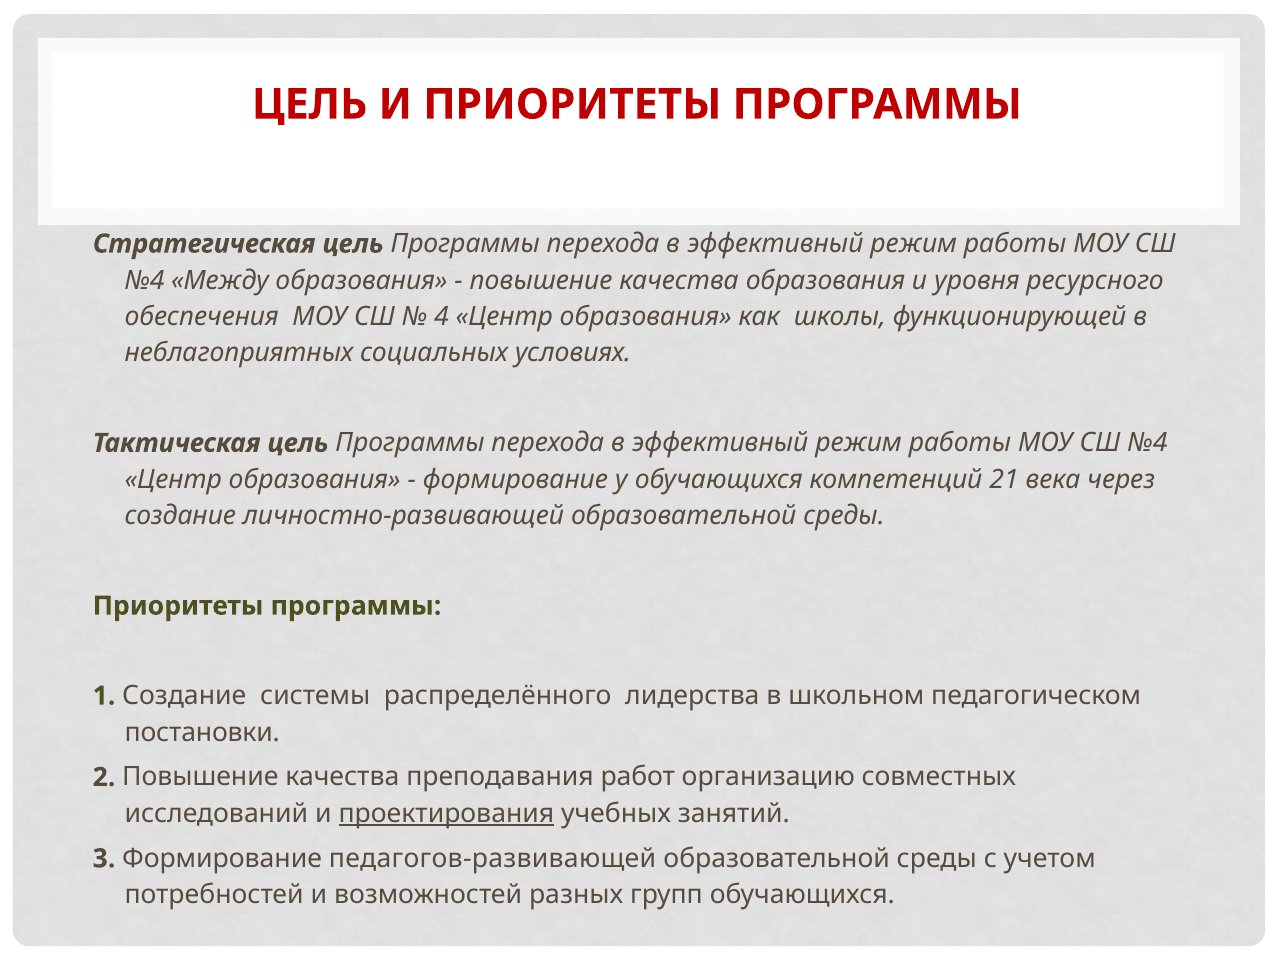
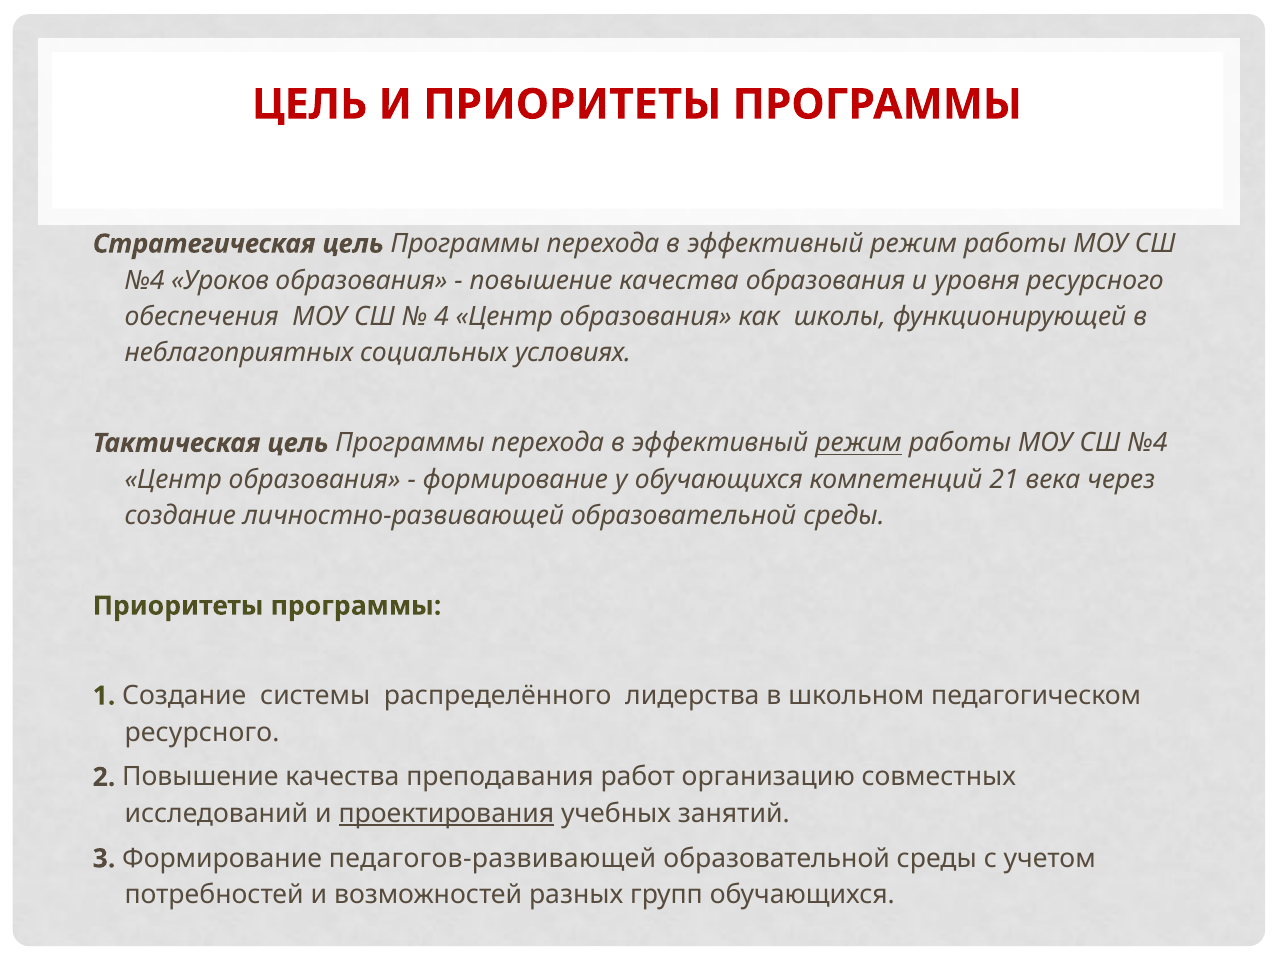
Между: Между -> Уроков
режим at (859, 443) underline: none -> present
постановки at (202, 732): постановки -> ресурсного
